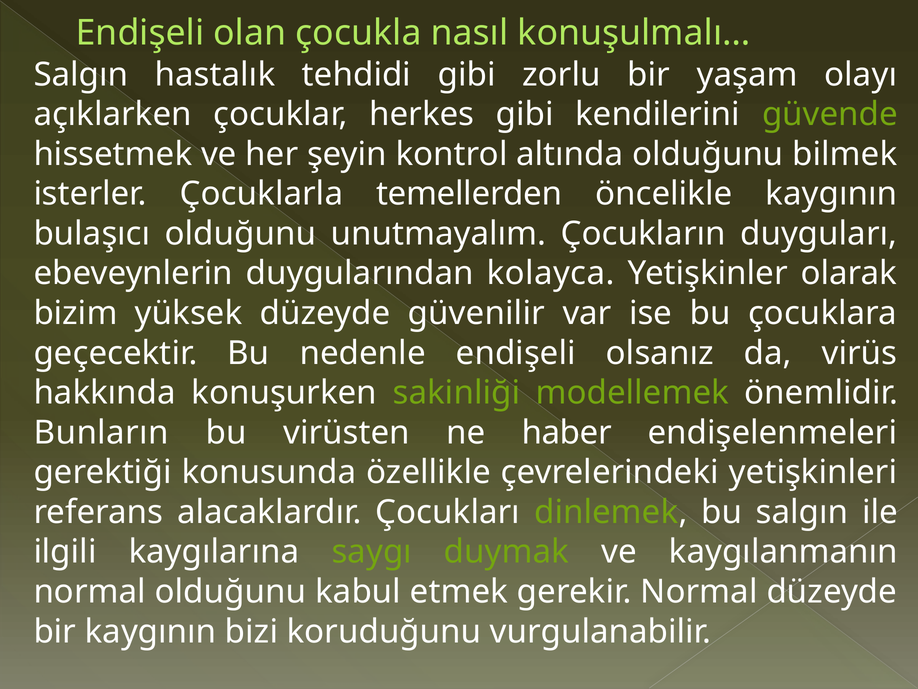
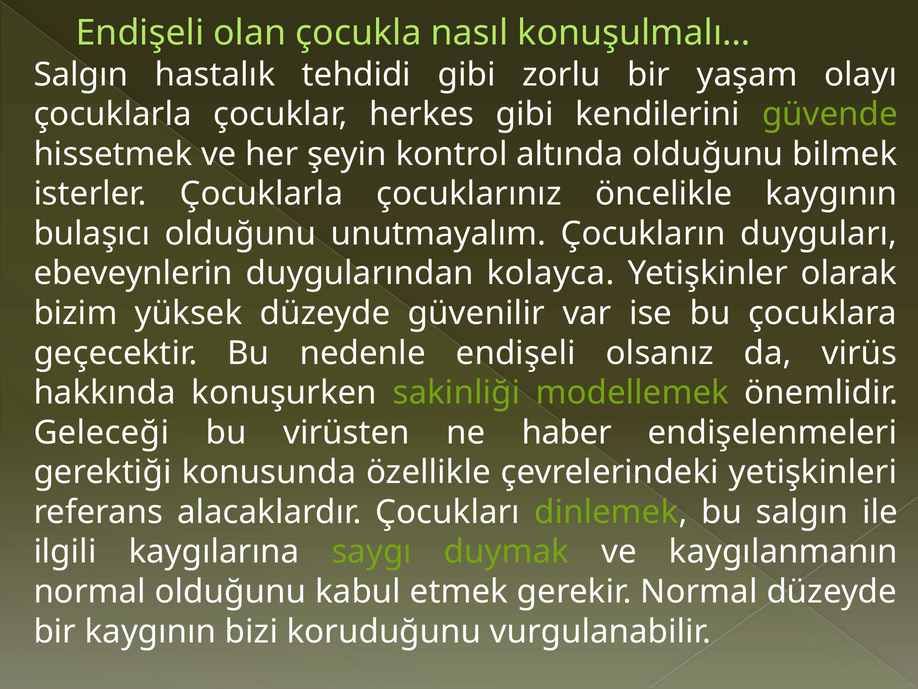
açıklarken at (113, 114): açıklarken -> çocuklarla
temellerden: temellerden -> çocuklarınız
Bunların: Bunların -> Geleceği
